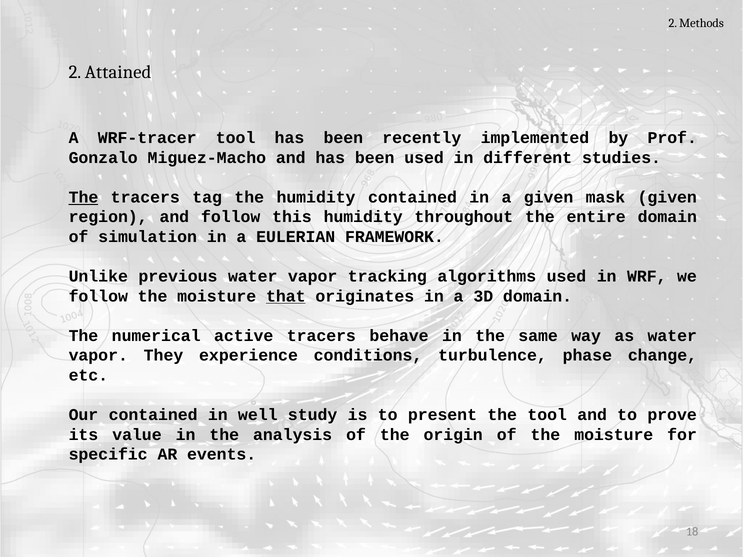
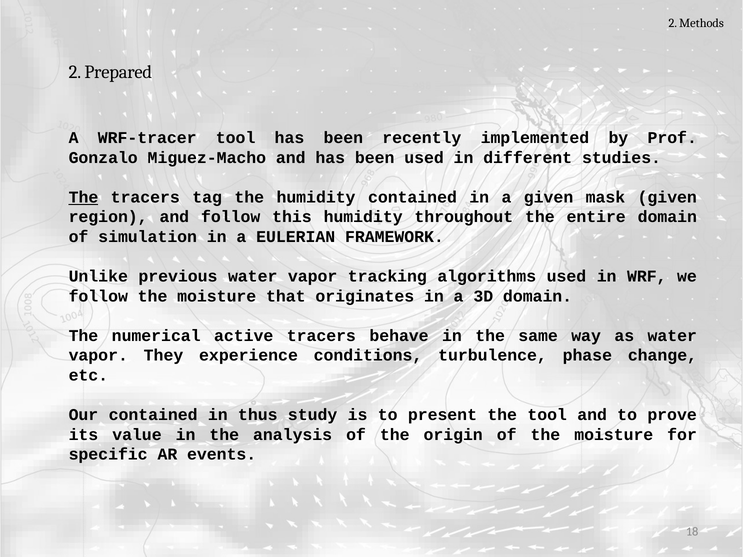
Attained: Attained -> Prepared
that underline: present -> none
well: well -> thus
